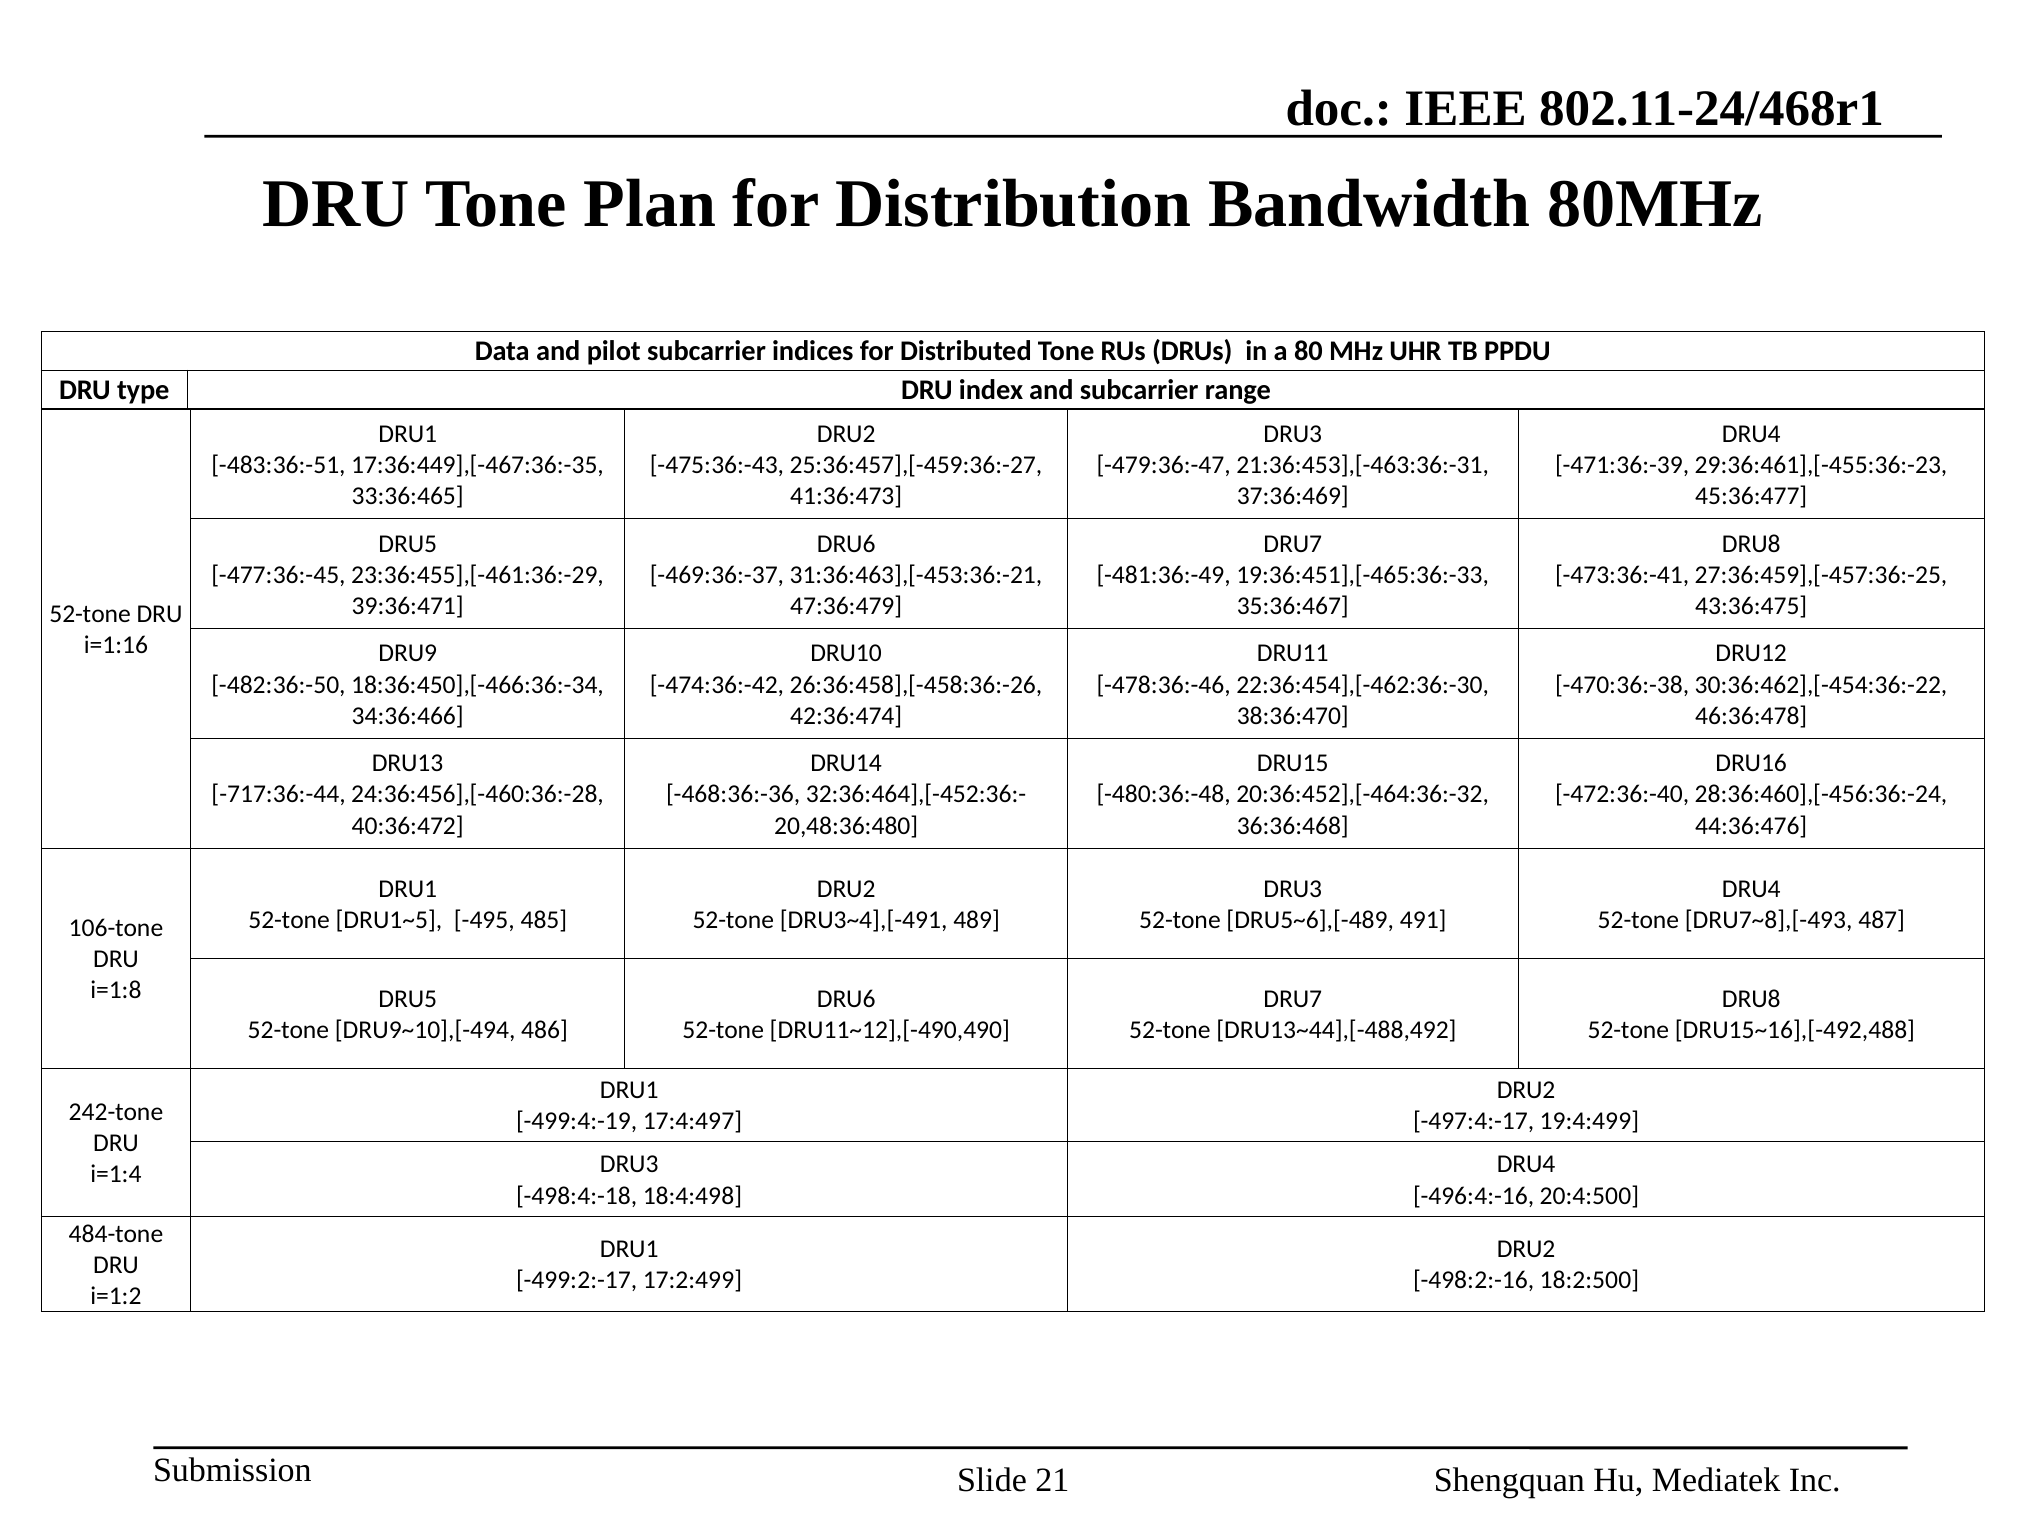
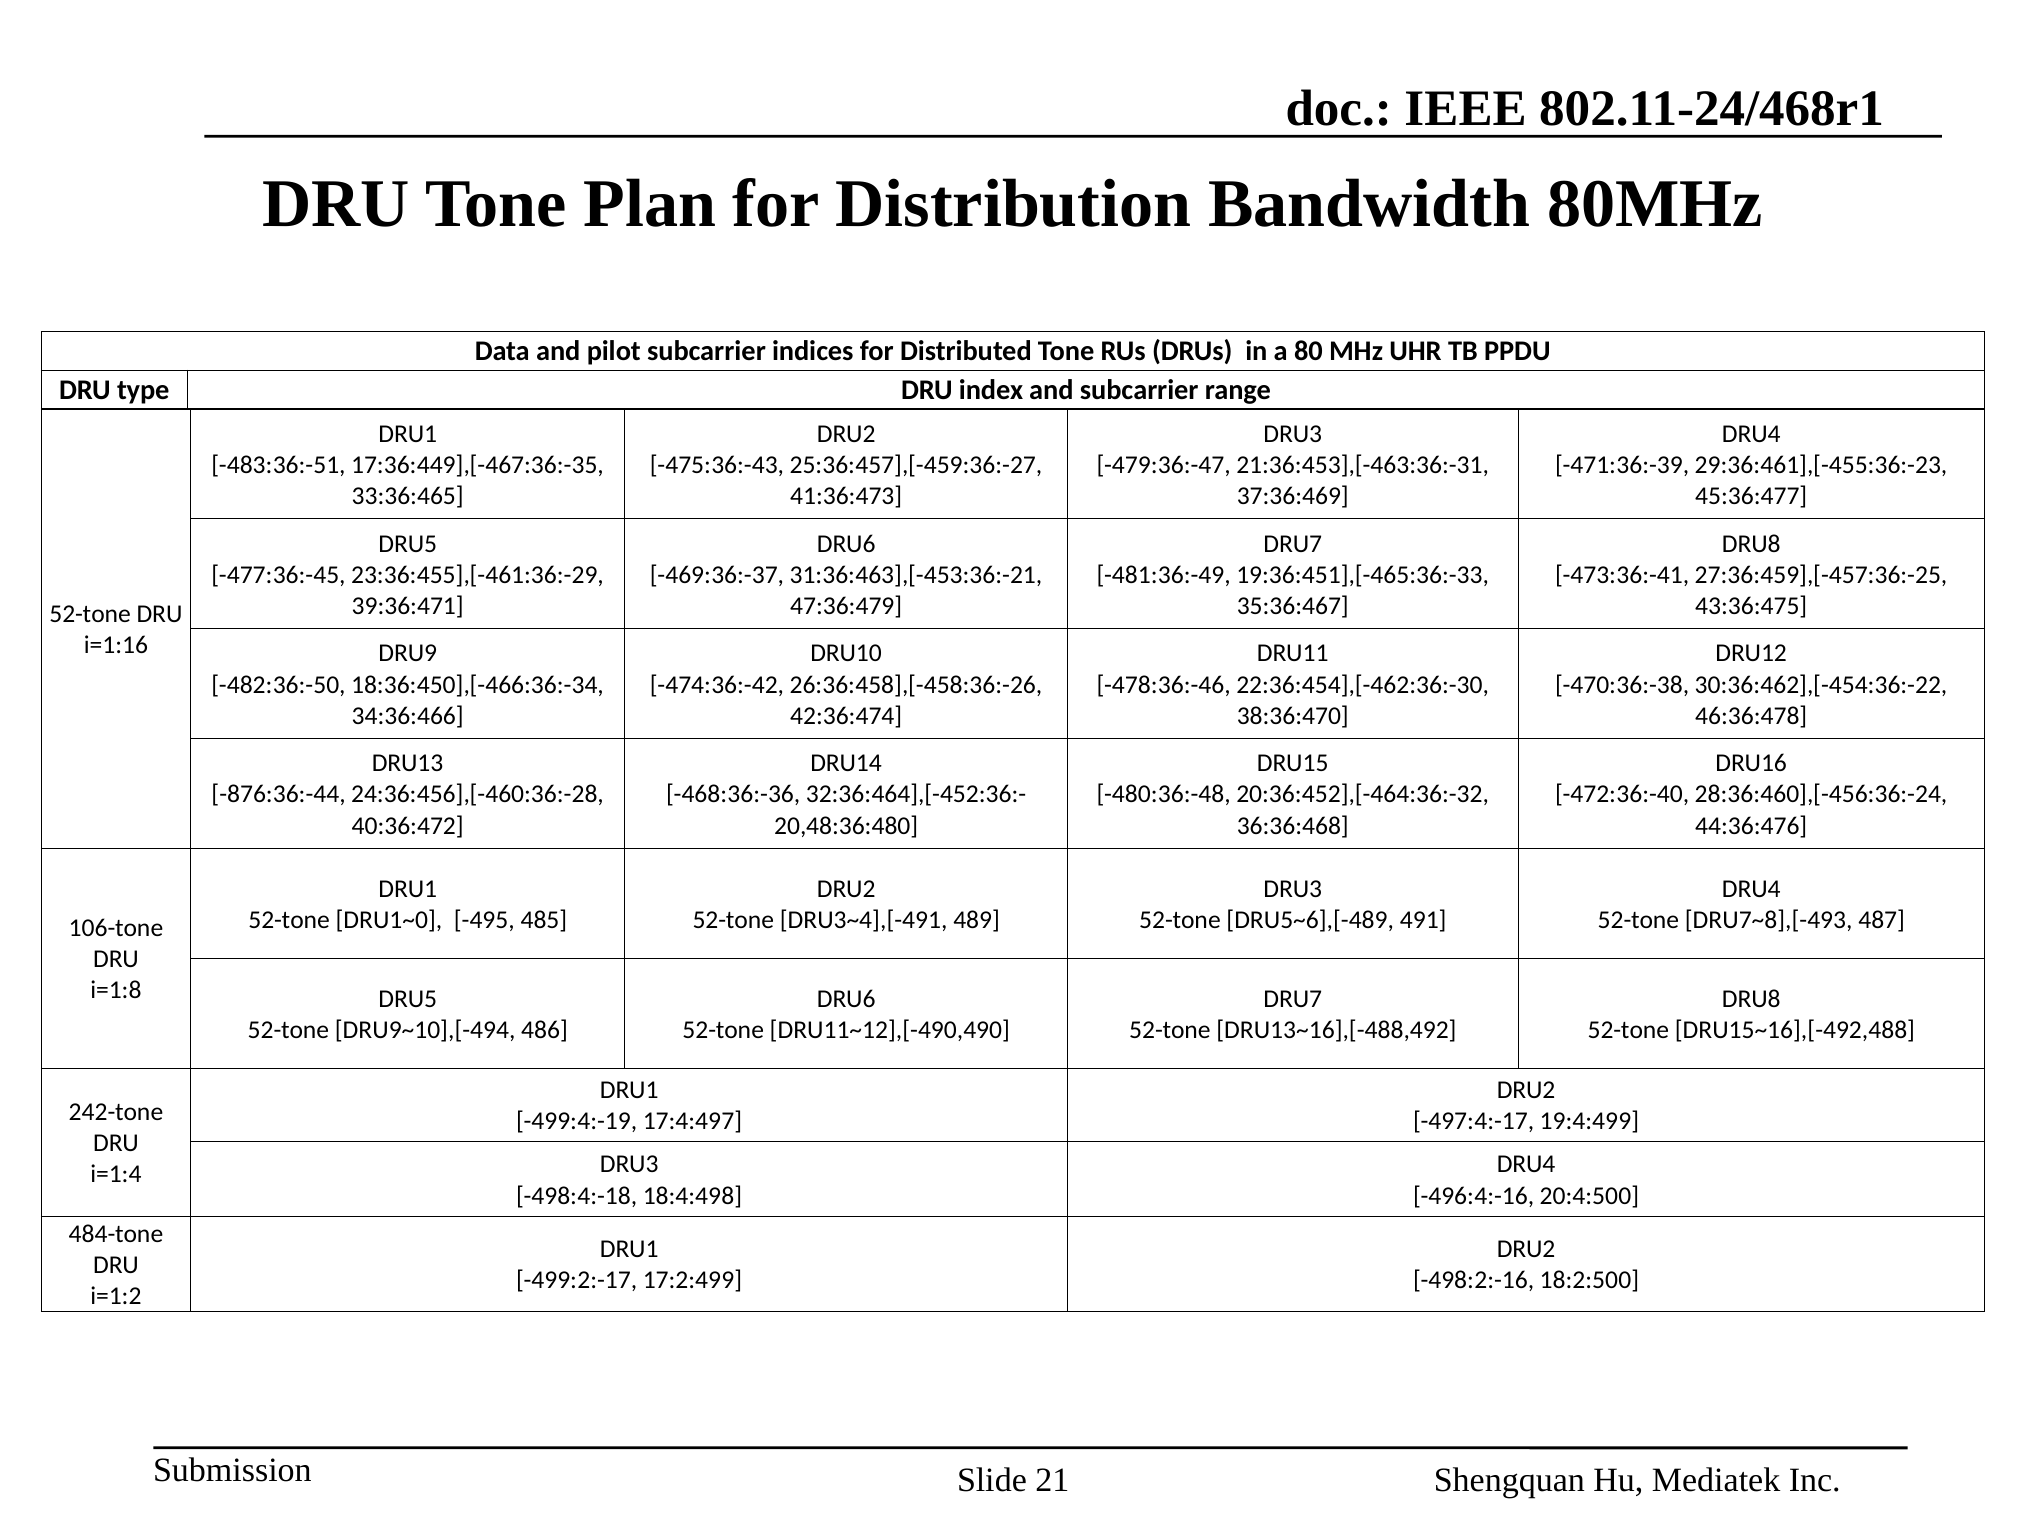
-717:36:-44: -717:36:-44 -> -876:36:-44
DRU1~5: DRU1~5 -> DRU1~0
DRU13~44],[-488,492: DRU13~44],[-488,492 -> DRU13~16],[-488,492
